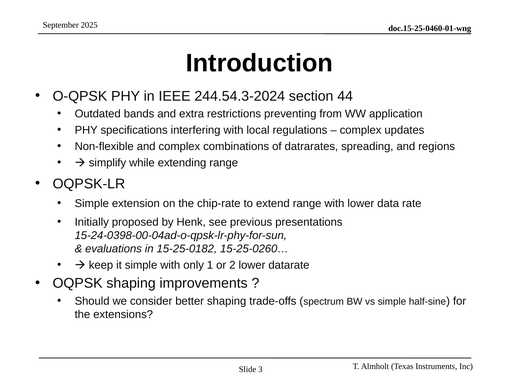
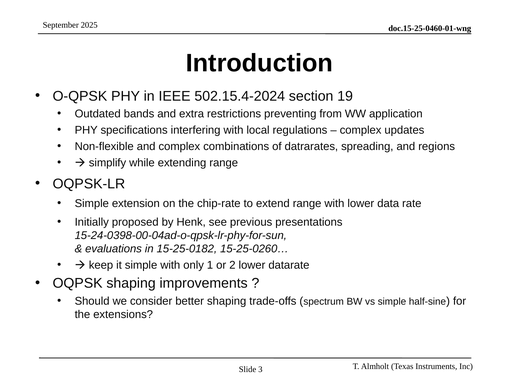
244.54.3-2024: 244.54.3-2024 -> 502.15.4-2024
44: 44 -> 19
